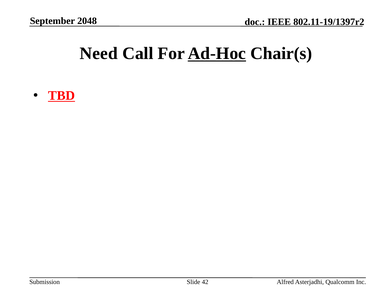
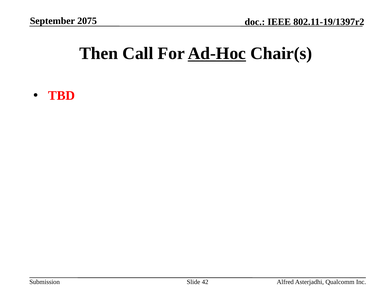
2048: 2048 -> 2075
Need: Need -> Then
TBD underline: present -> none
